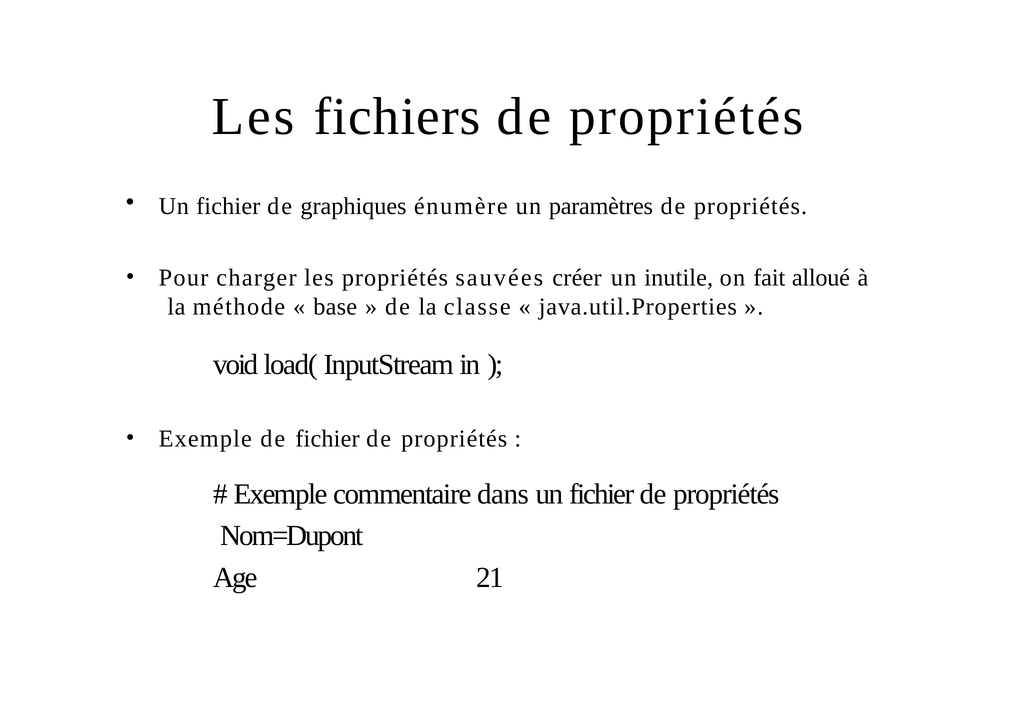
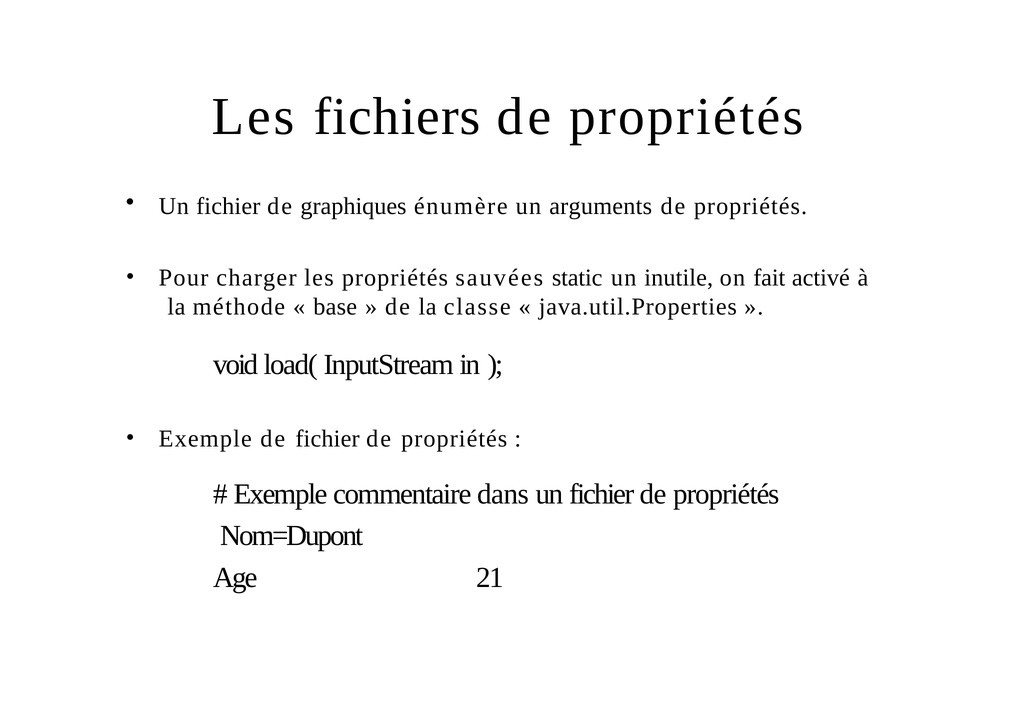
paramètres: paramètres -> arguments
créer: créer -> static
alloué: alloué -> activé
